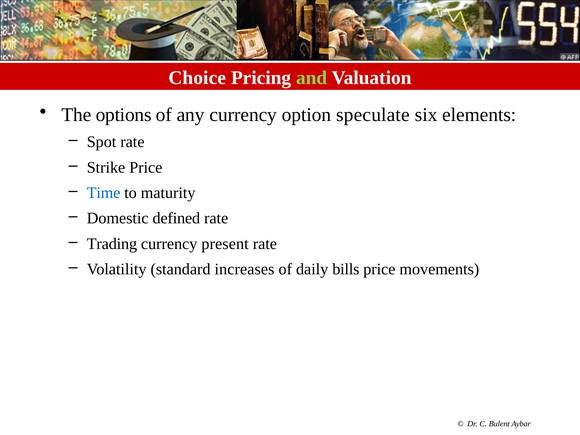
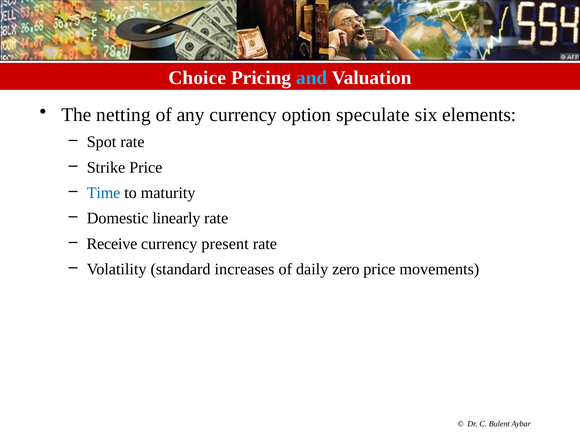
and colour: light green -> light blue
options: options -> netting
defined: defined -> linearly
Trading: Trading -> Receive
bills: bills -> zero
